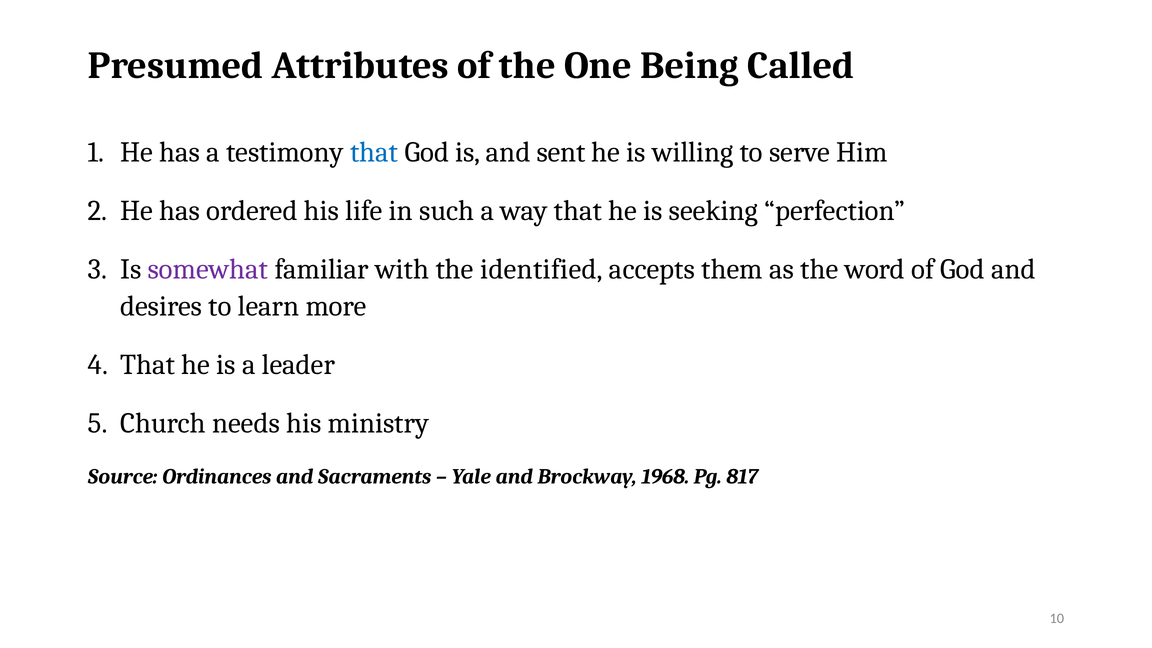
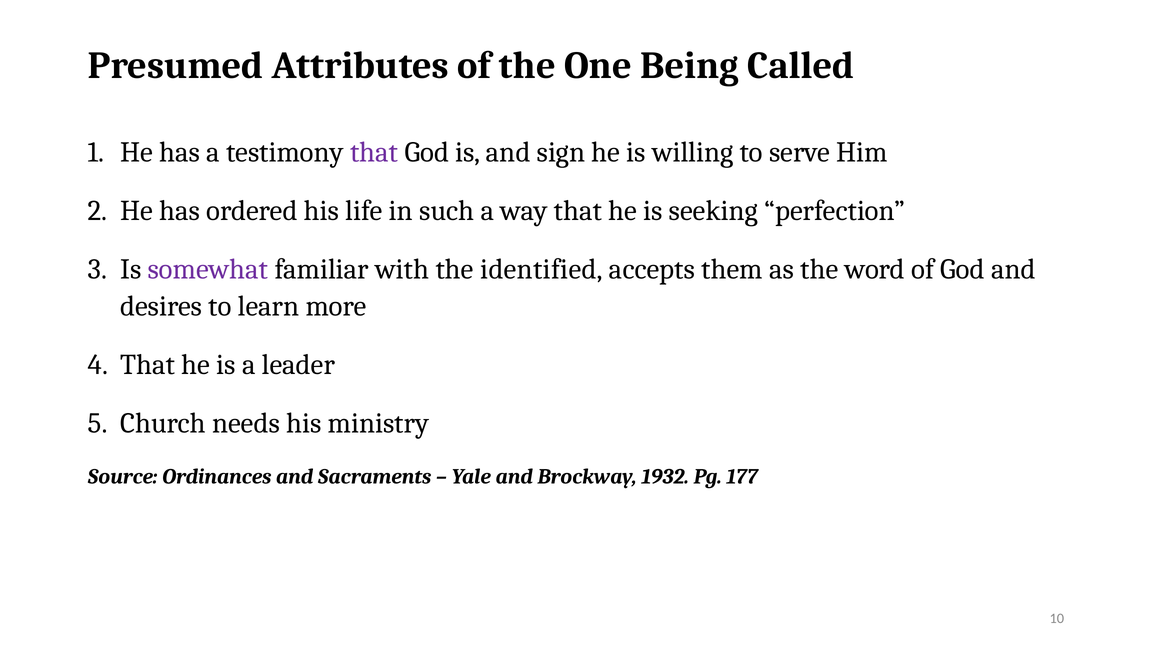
that at (374, 152) colour: blue -> purple
sent: sent -> sign
1968: 1968 -> 1932
817: 817 -> 177
